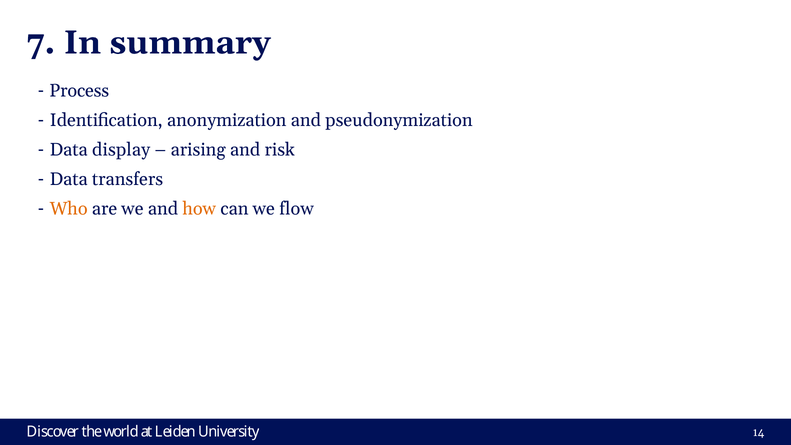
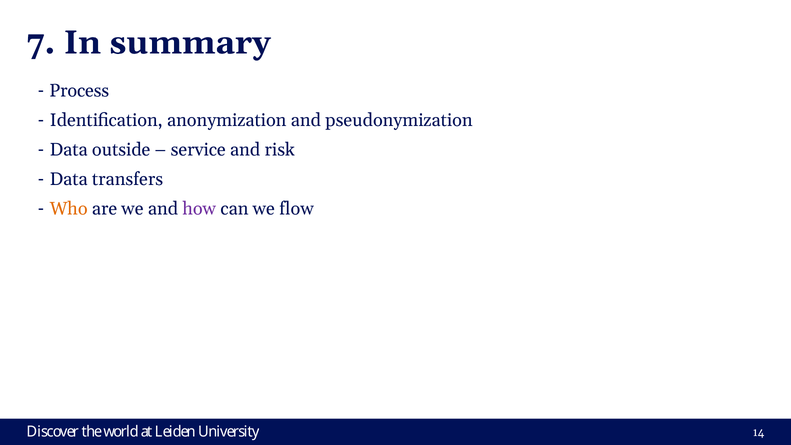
display: display -> outside
arising: arising -> service
how colour: orange -> purple
